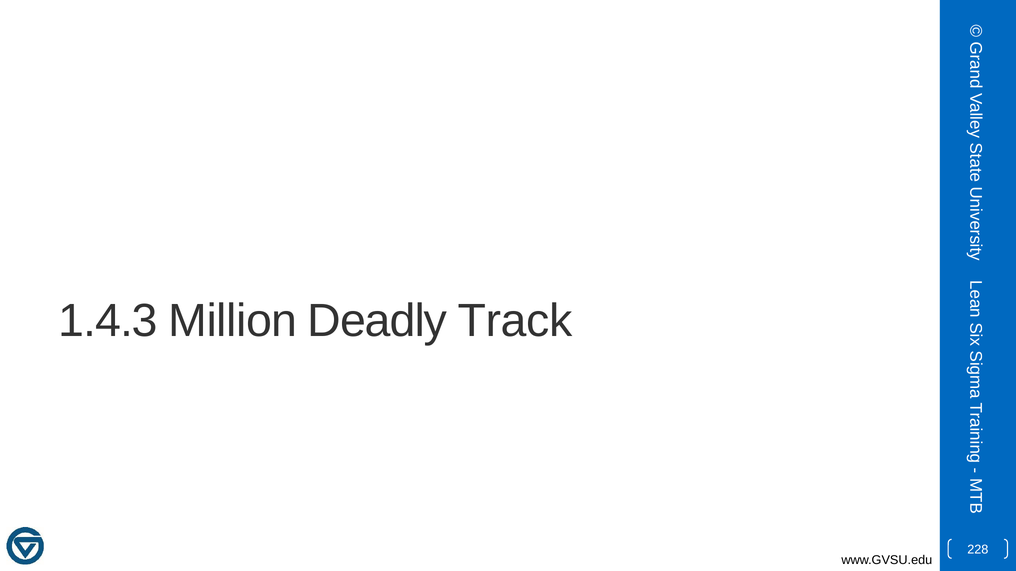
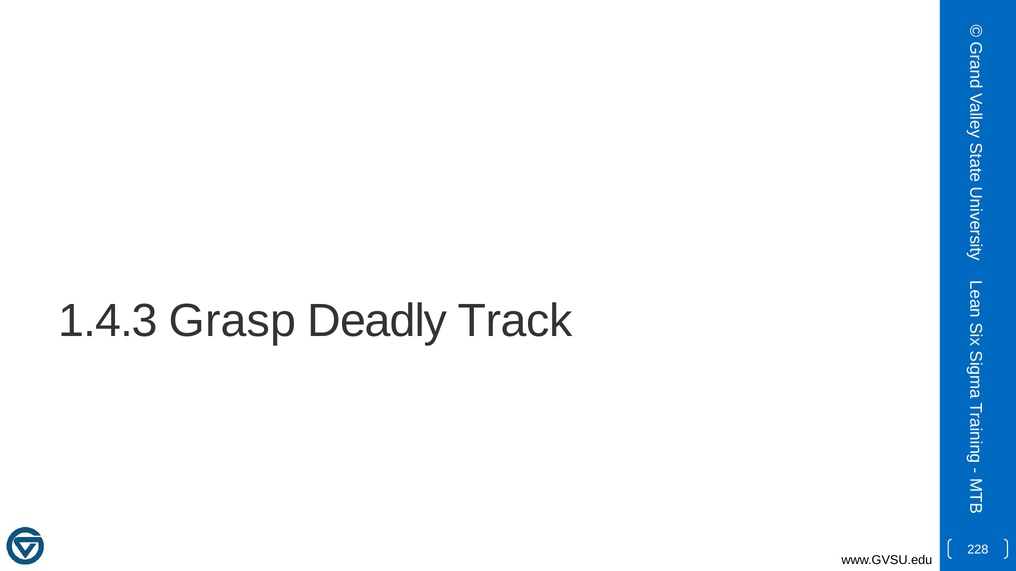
Million: Million -> Grasp
